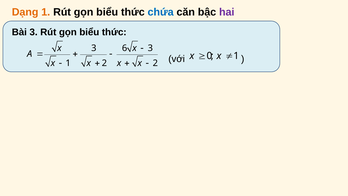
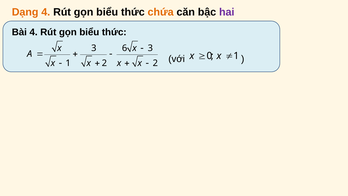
Dạng 1: 1 -> 4
chứa colour: blue -> orange
Bài 3: 3 -> 4
